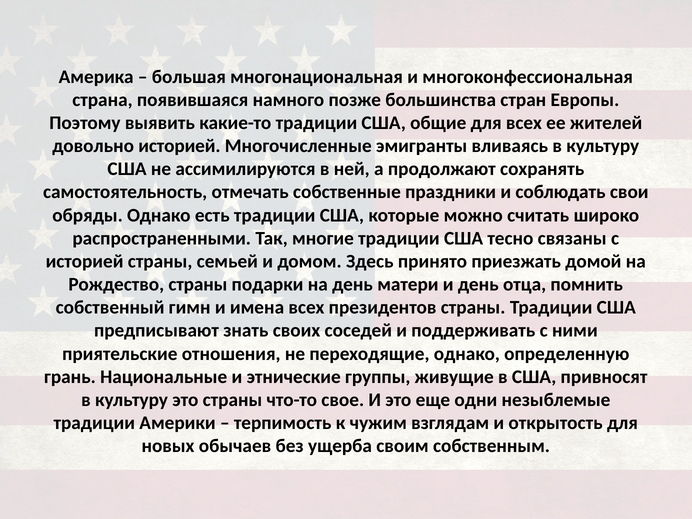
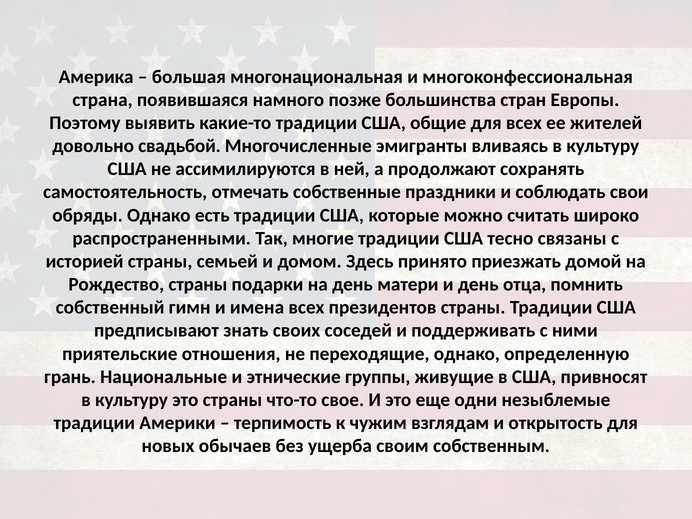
довольно историей: историей -> свадьбой
